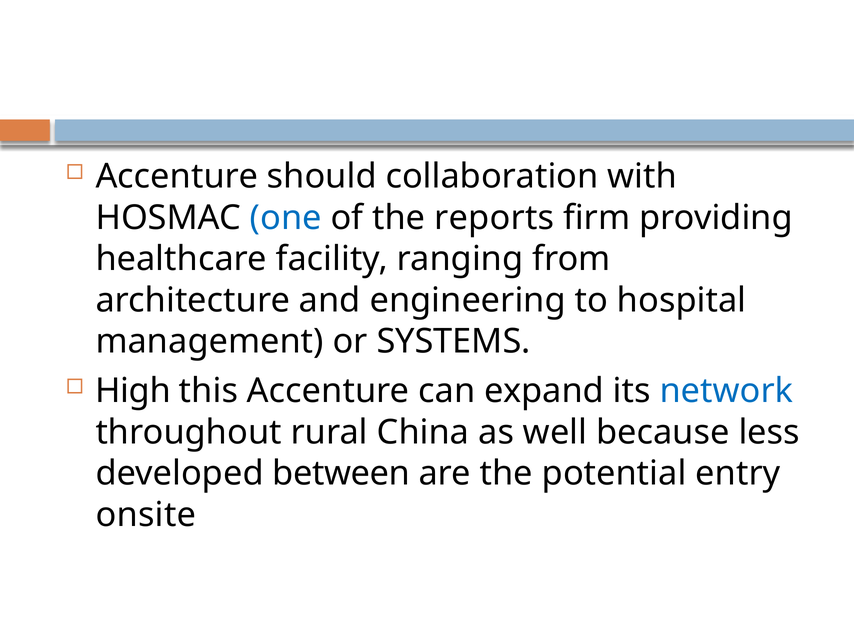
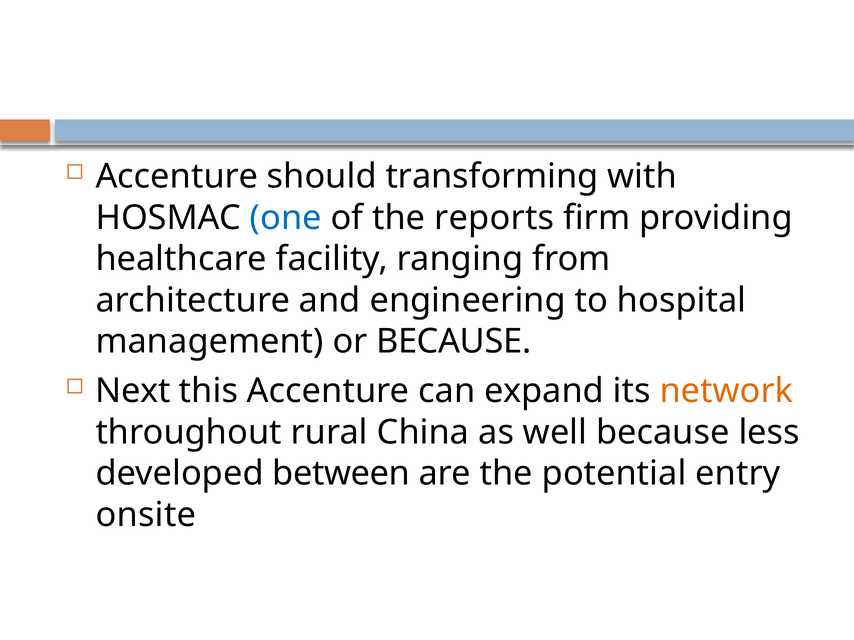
collaboration: collaboration -> transforming
or SYSTEMS: SYSTEMS -> BECAUSE
High: High -> Next
network colour: blue -> orange
